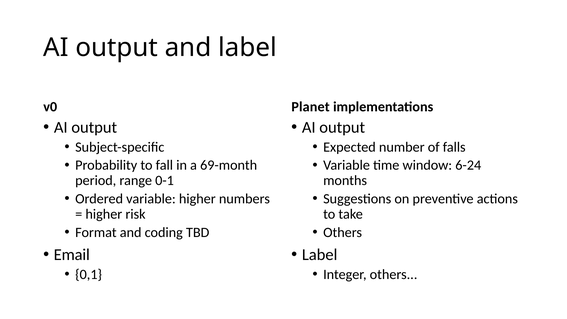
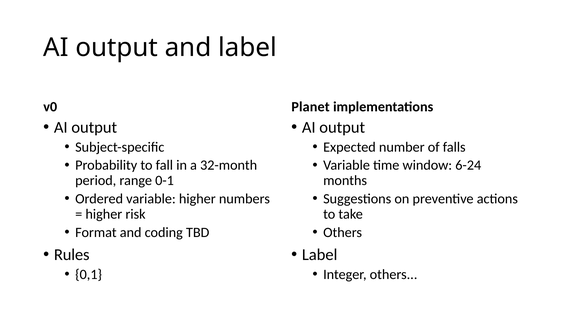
69-month: 69-month -> 32-month
Email: Email -> Rules
